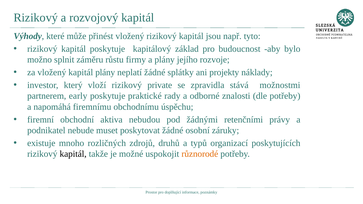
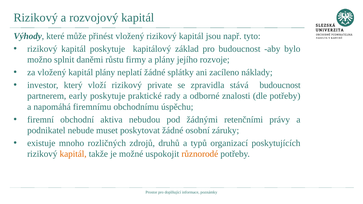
záměru: záměru -> daněmi
projekty: projekty -> zacíleno
stává možnostmi: možnostmi -> budoucnost
kapitál at (73, 154) colour: black -> orange
